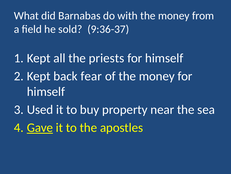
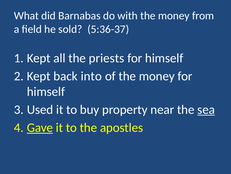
9:36-37: 9:36-37 -> 5:36-37
fear: fear -> into
sea underline: none -> present
